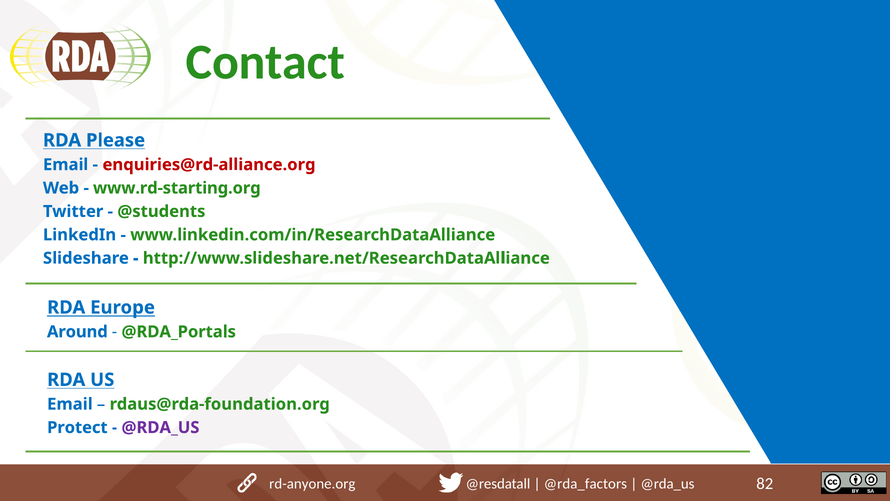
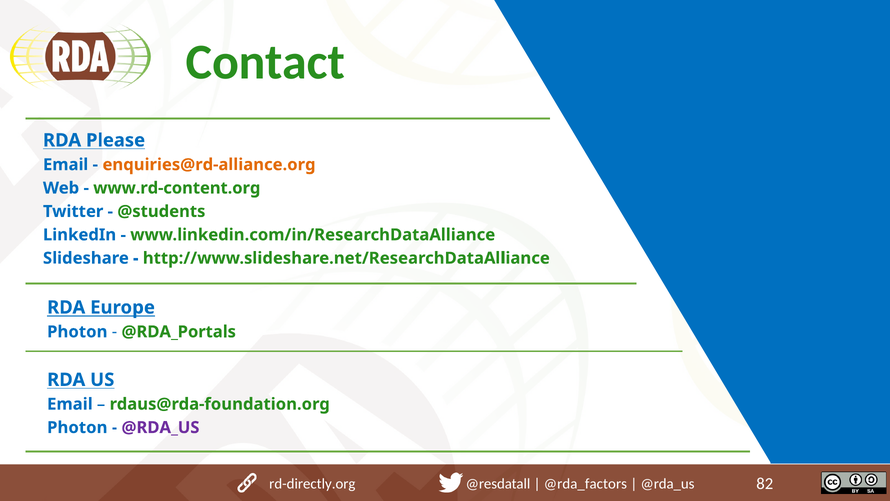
enquiries@rd-alliance.org colour: red -> orange
www.rd-starting.org: www.rd-starting.org -> www.rd-content.org
Around at (77, 332): Around -> Photon
Protect at (77, 427): Protect -> Photon
rd-anyone.org: rd-anyone.org -> rd-directly.org
